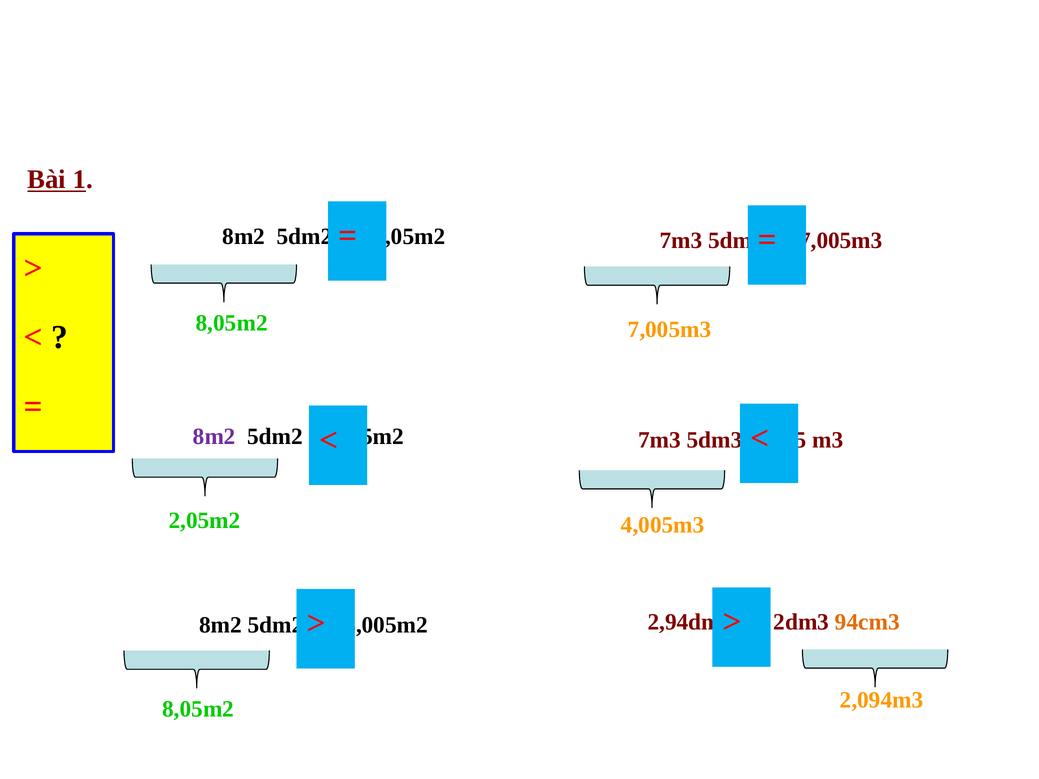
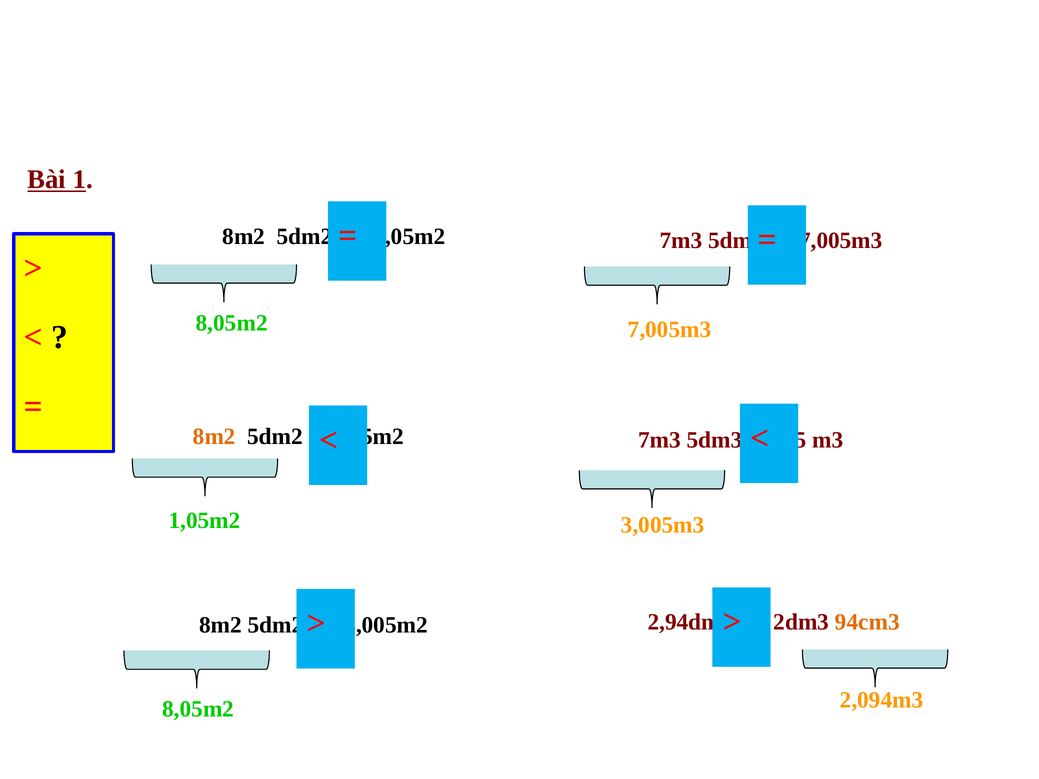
8m2 at (214, 437) colour: purple -> orange
2,05m2: 2,05m2 -> 1,05m2
4,005m3: 4,005m3 -> 3,005m3
